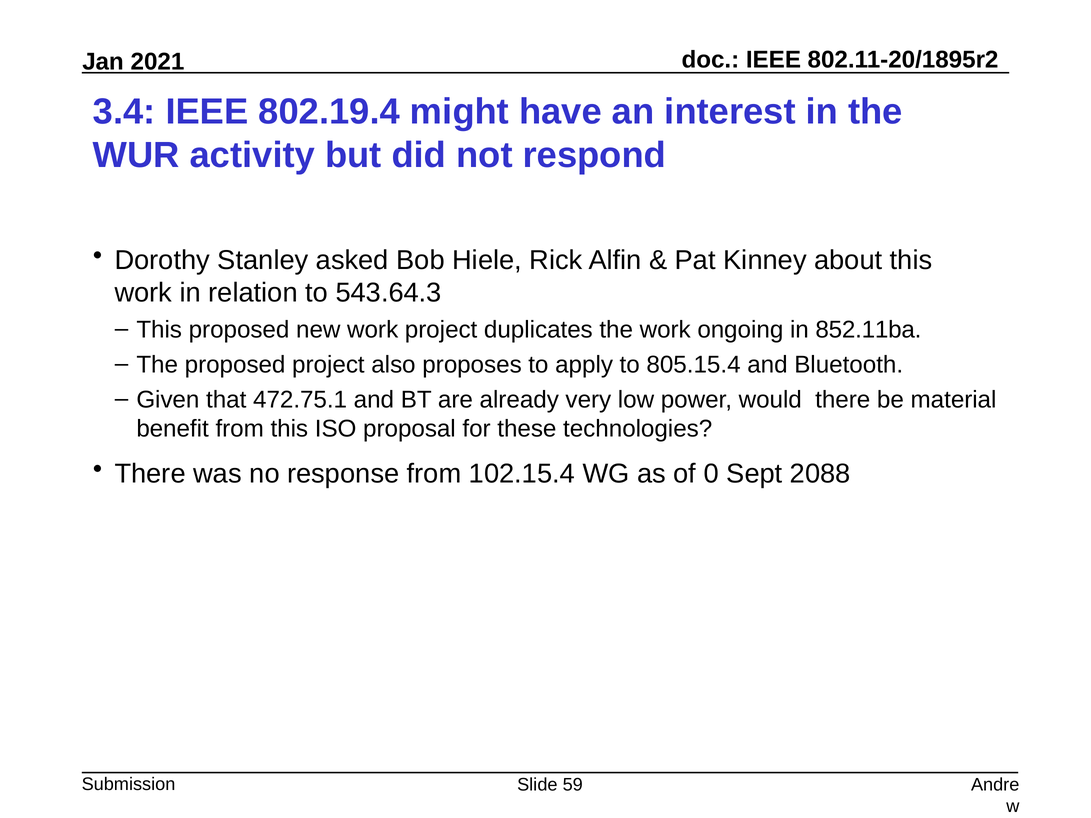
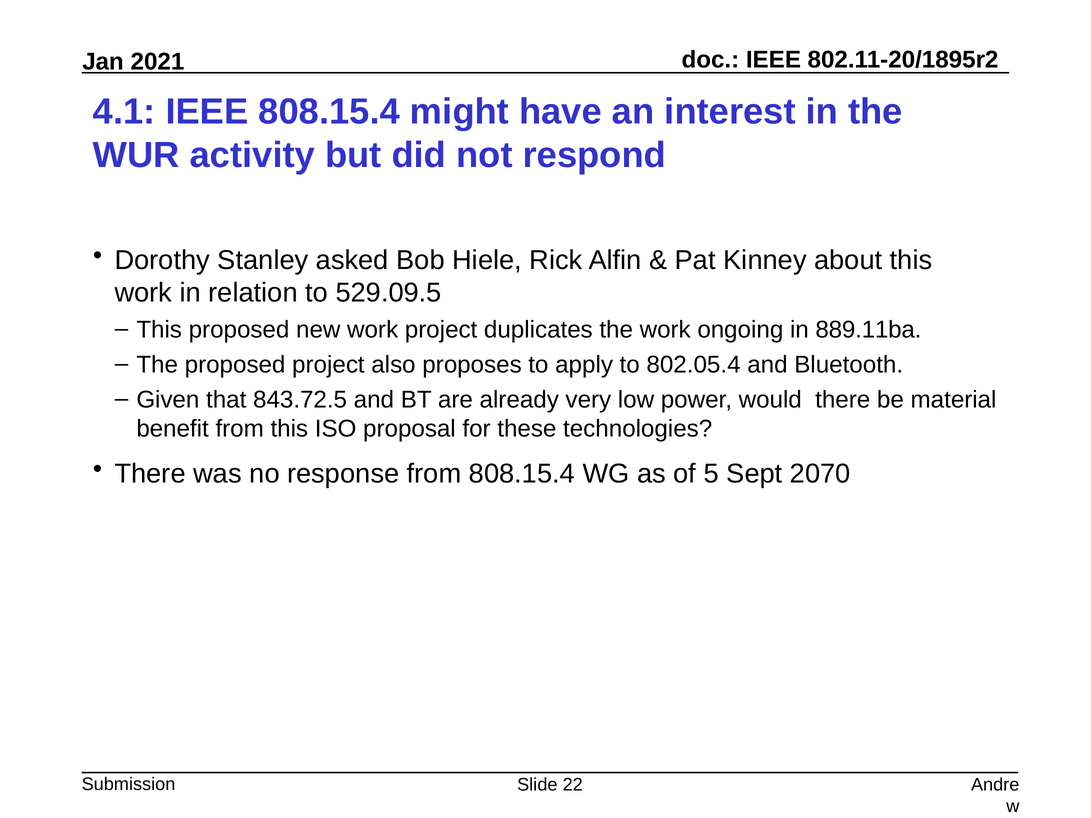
3.4: 3.4 -> 4.1
IEEE 802.19.4: 802.19.4 -> 808.15.4
543.64.3: 543.64.3 -> 529.09.5
852.11ba: 852.11ba -> 889.11ba
805.15.4: 805.15.4 -> 802.05.4
472.75.1: 472.75.1 -> 843.72.5
from 102.15.4: 102.15.4 -> 808.15.4
0: 0 -> 5
2088: 2088 -> 2070
59: 59 -> 22
